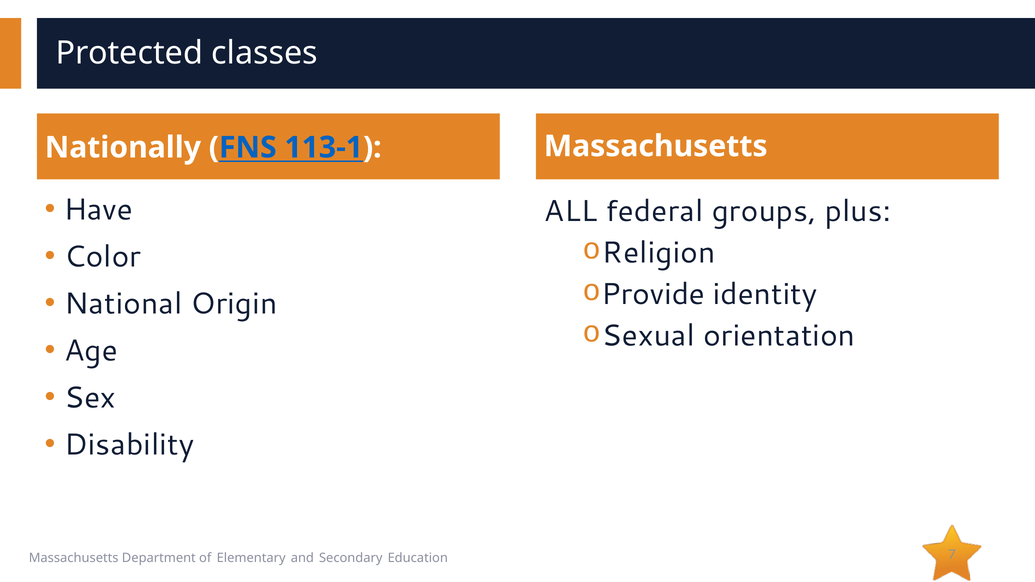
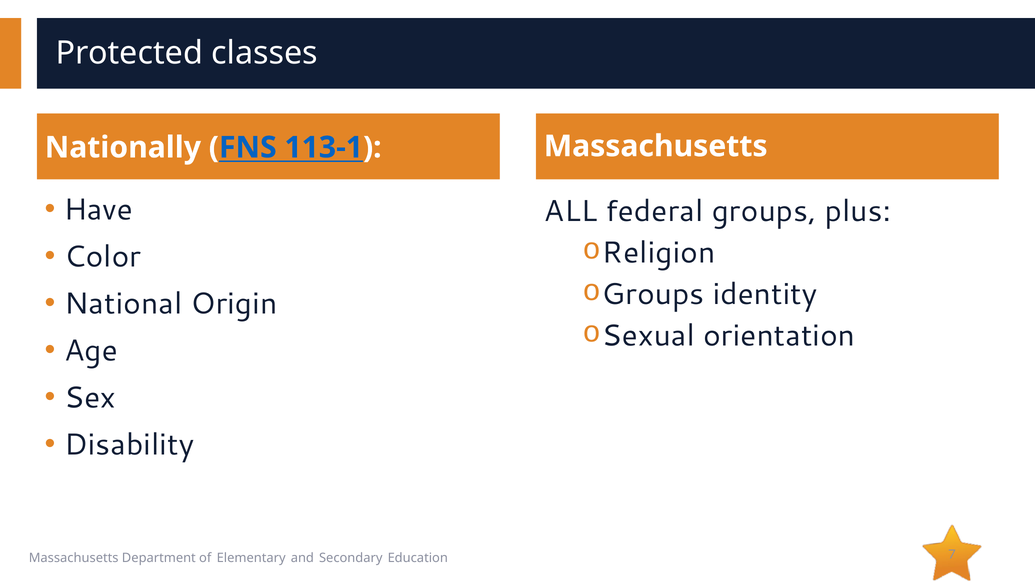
Provide at (653, 294): Provide -> Groups
